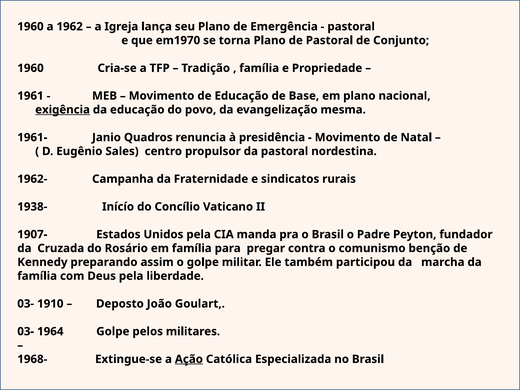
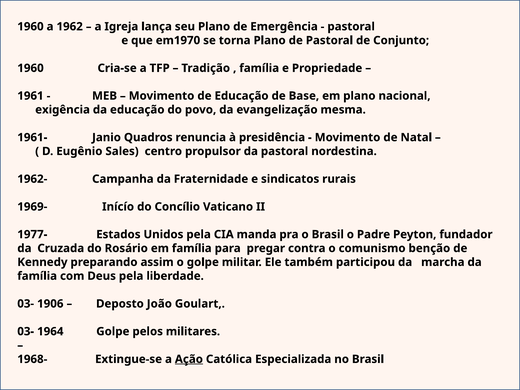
exigência underline: present -> none
1938-: 1938- -> 1969-
1907-: 1907- -> 1977-
1910: 1910 -> 1906
